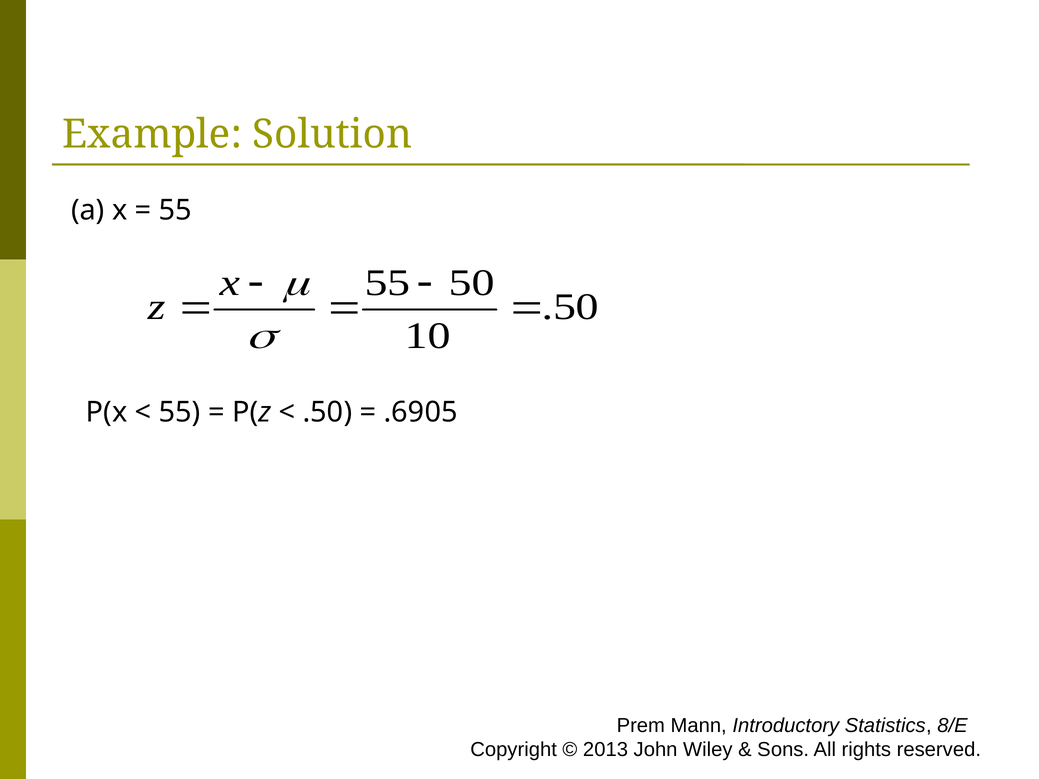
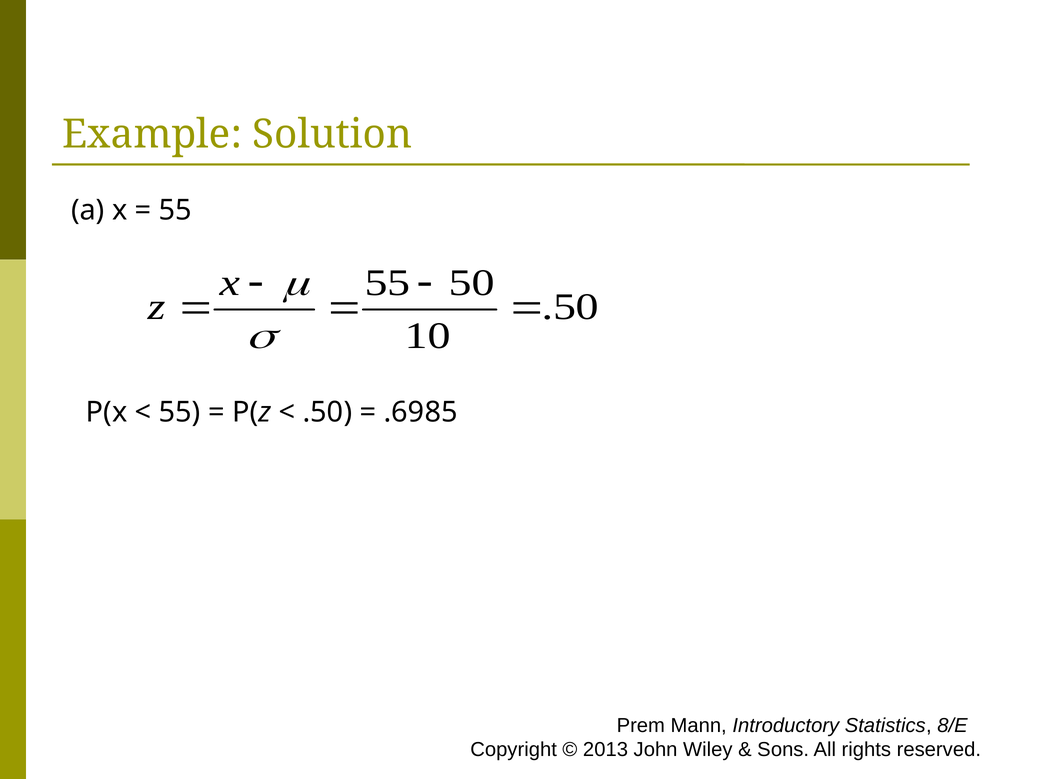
.6905: .6905 -> .6985
